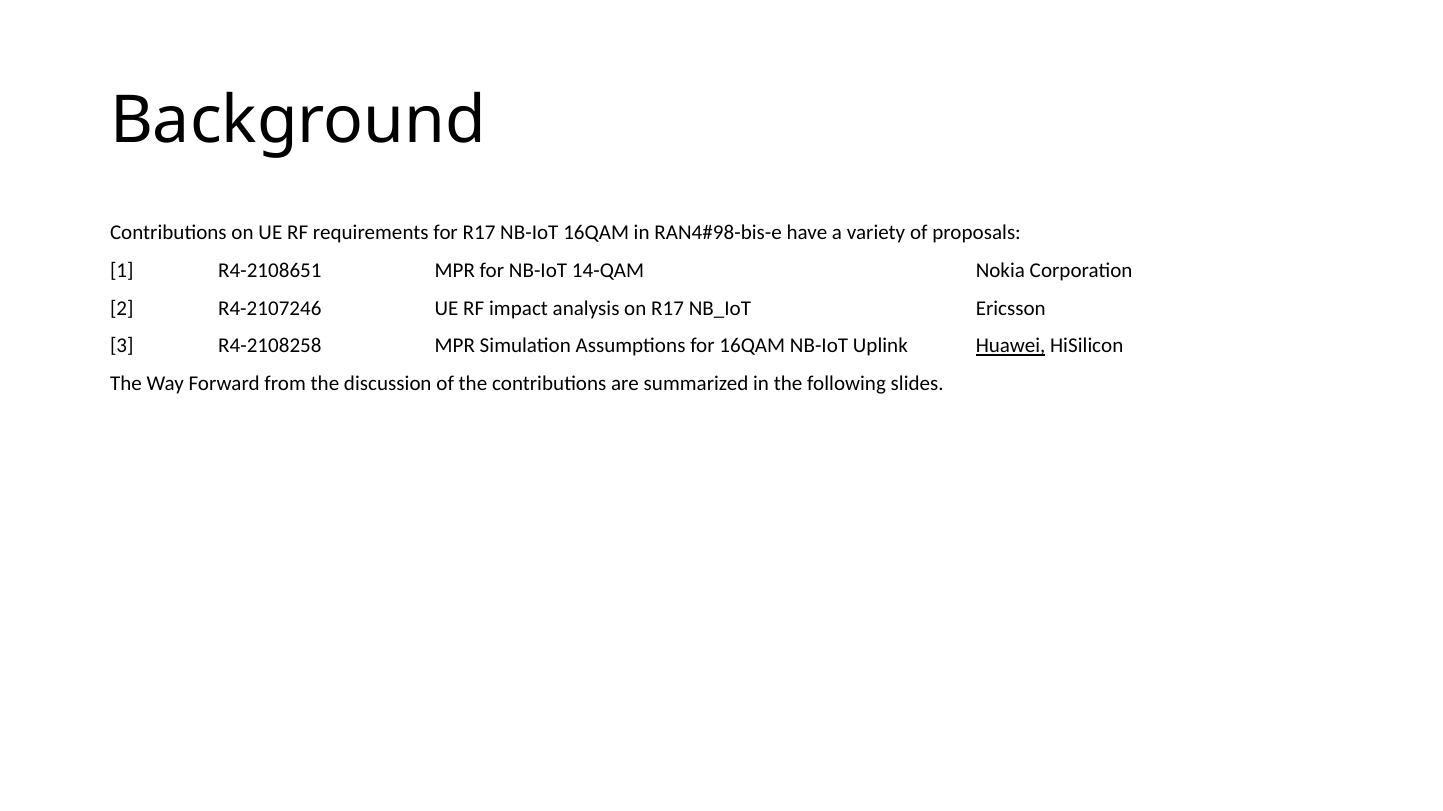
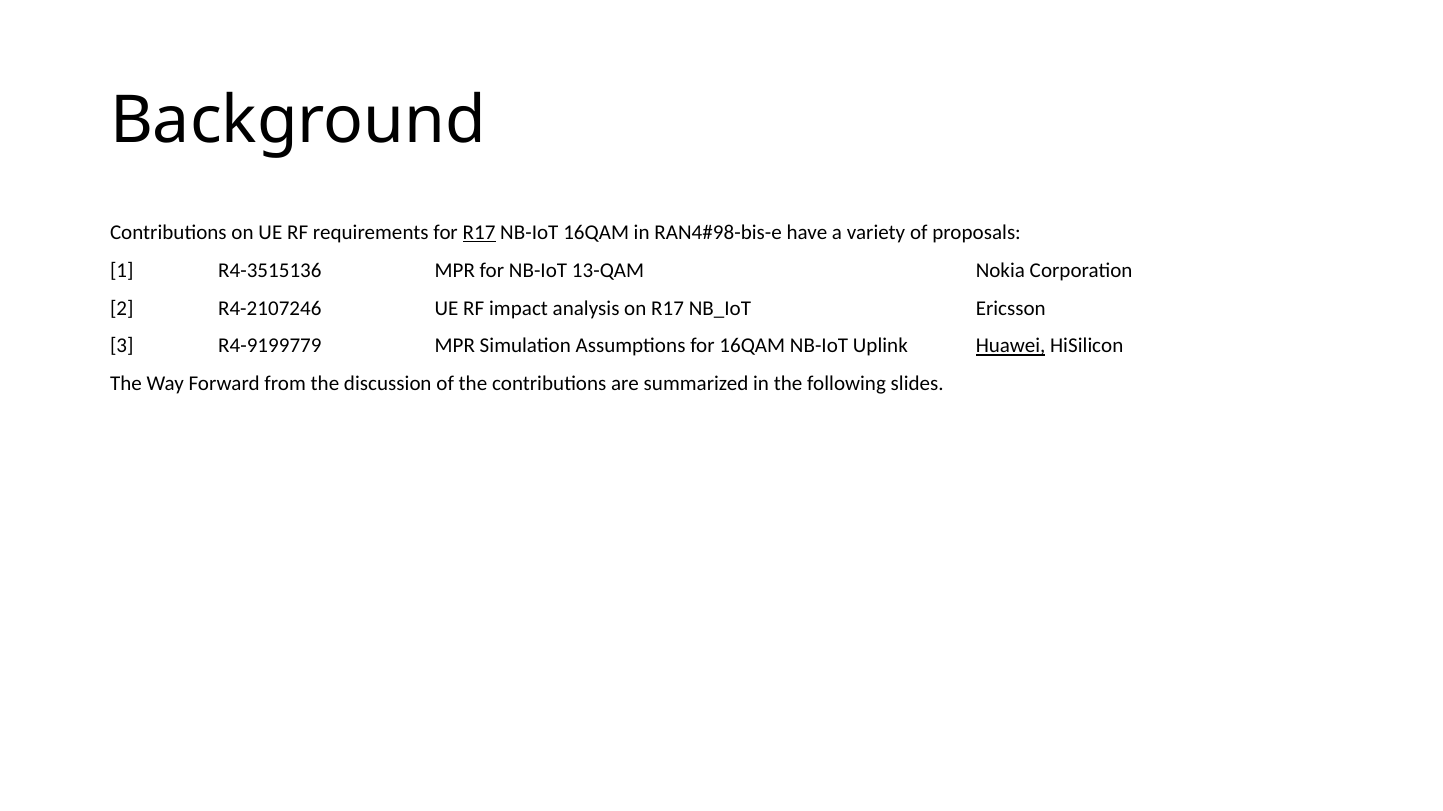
R17 at (479, 233) underline: none -> present
R4-2108651: R4-2108651 -> R4-3515136
14-QAM: 14-QAM -> 13-QAM
R4-2108258: R4-2108258 -> R4-9199779
